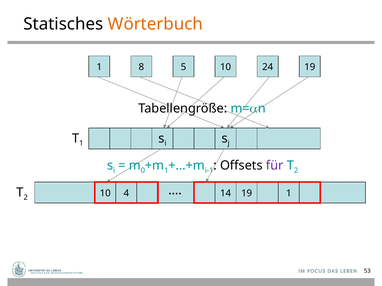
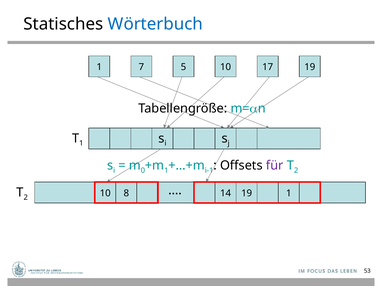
Wörterbuch colour: orange -> blue
8: 8 -> 7
24: 24 -> 17
4: 4 -> 8
